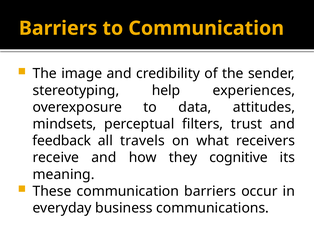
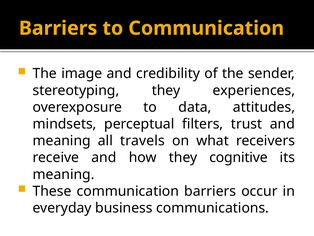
stereotyping help: help -> they
feedback at (62, 141): feedback -> meaning
